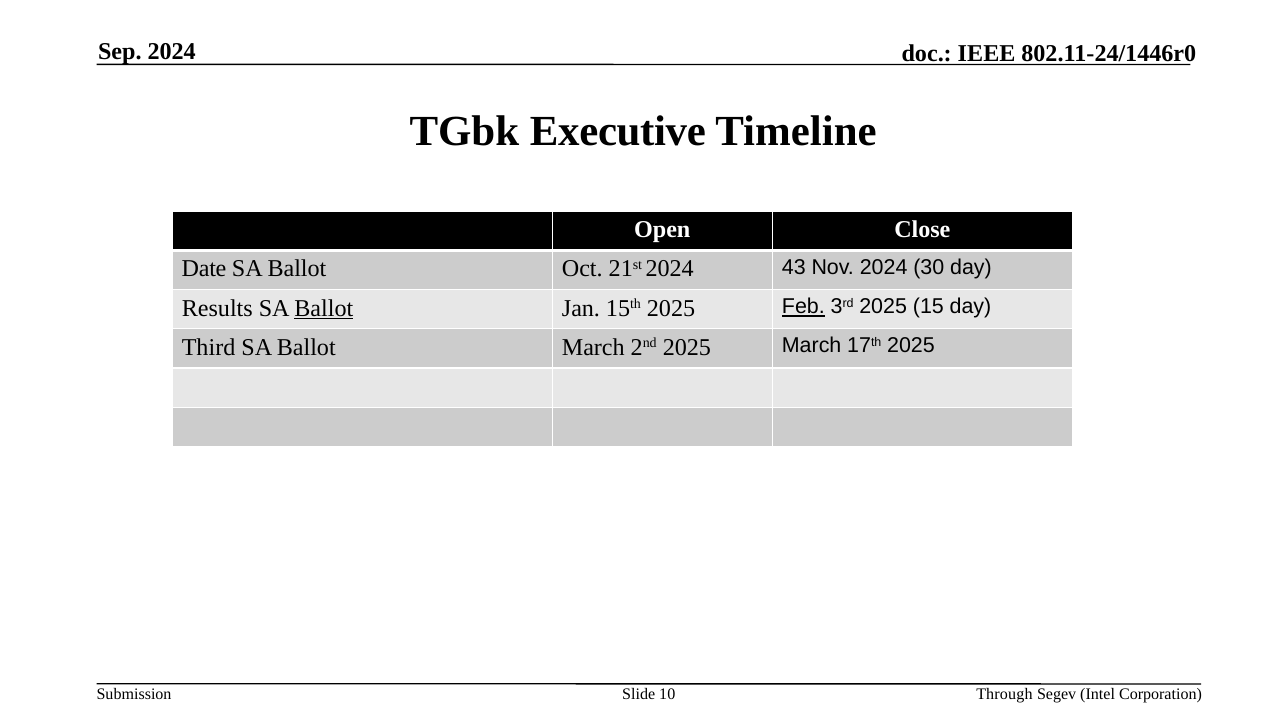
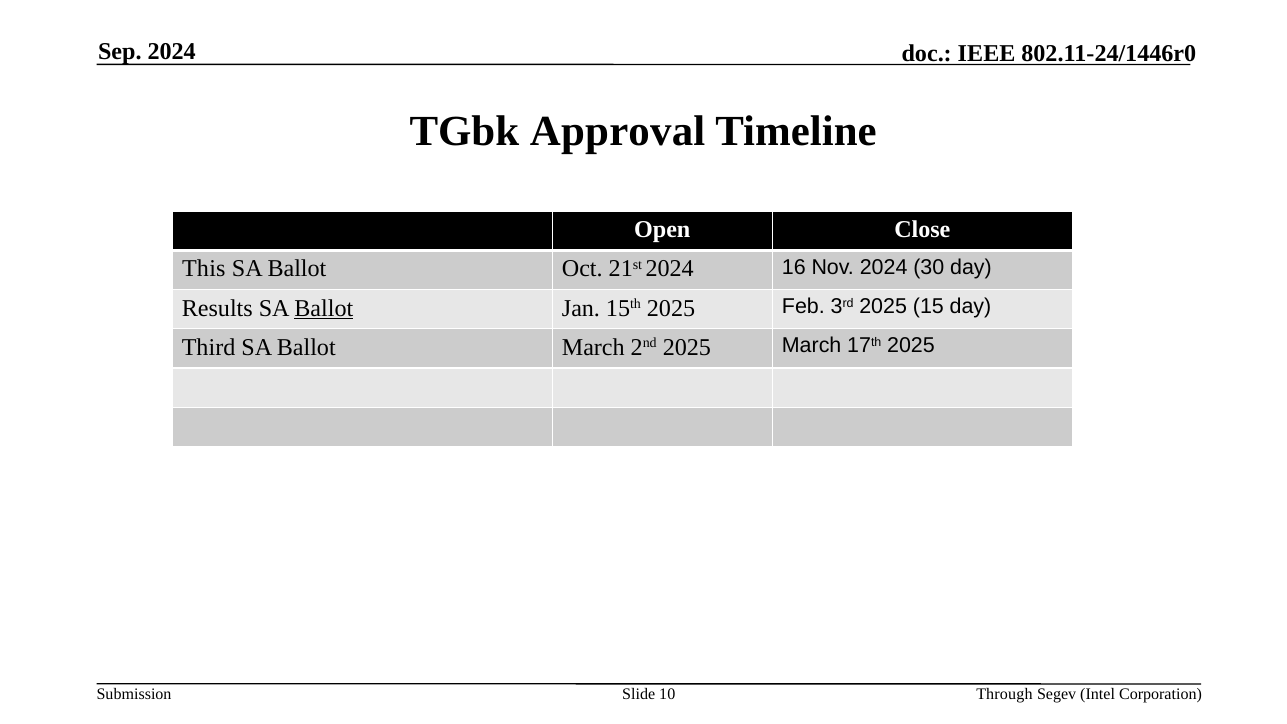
Executive: Executive -> Approval
Date: Date -> This
43: 43 -> 16
Feb underline: present -> none
